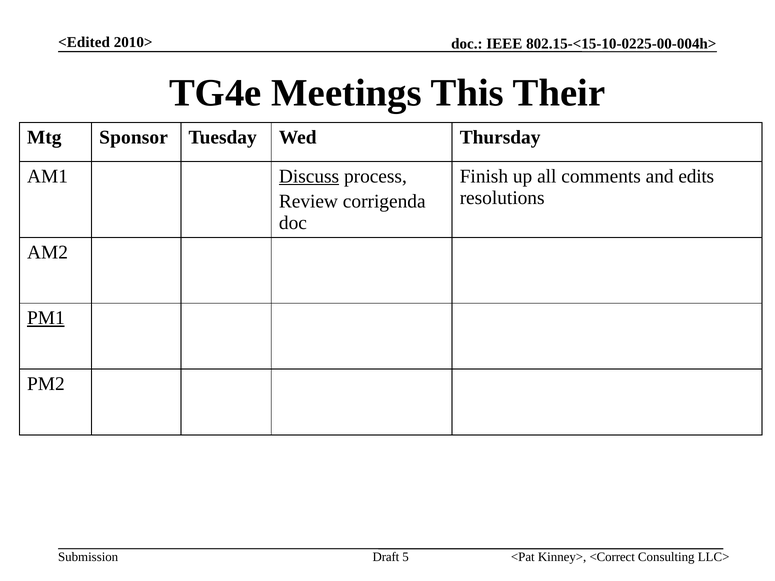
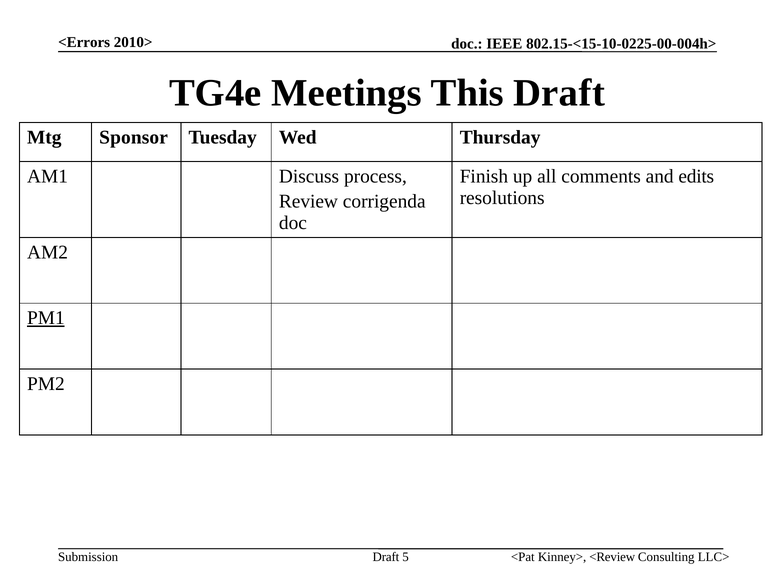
<Edited: <Edited -> <Errors
This Their: Their -> Draft
Discuss underline: present -> none
<Correct: <Correct -> <Review
